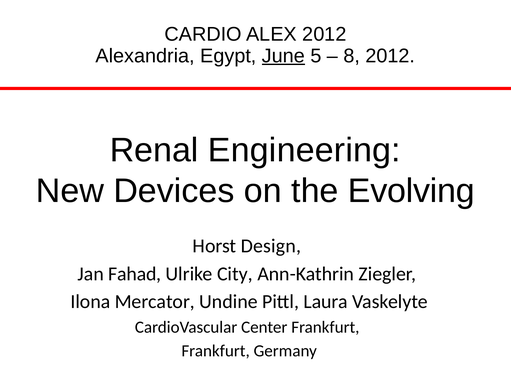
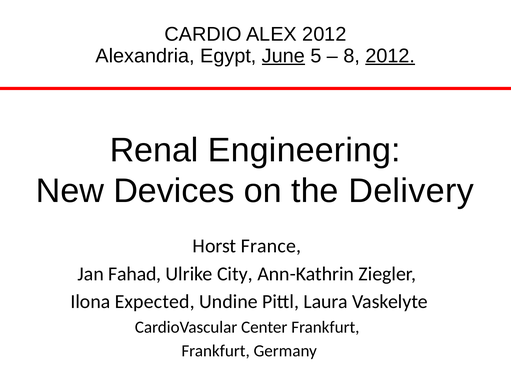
2012 at (390, 56) underline: none -> present
Evolving: Evolving -> Delivery
Design: Design -> France
Mercator: Mercator -> Expected
